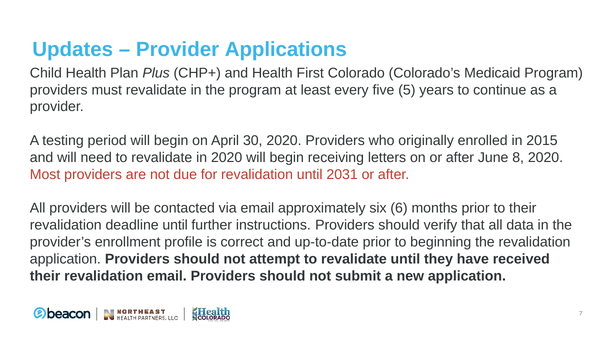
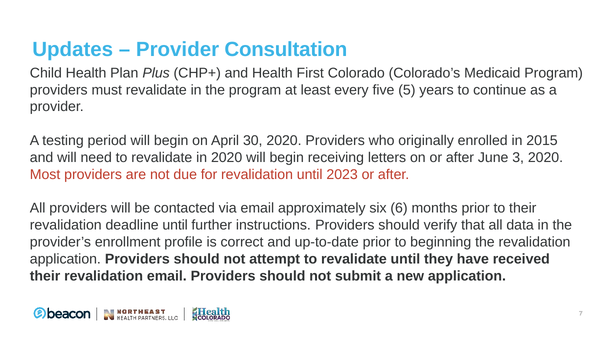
Applications: Applications -> Consultation
8: 8 -> 3
2031: 2031 -> 2023
